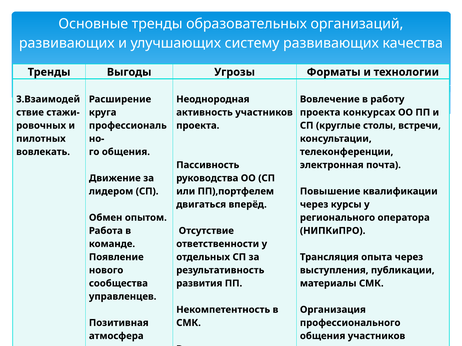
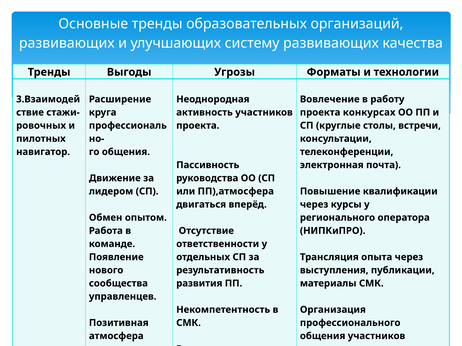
вовлекать: вовлекать -> навигатор
ПП),портфелем: ПП),портфелем -> ПП),атмосфера
